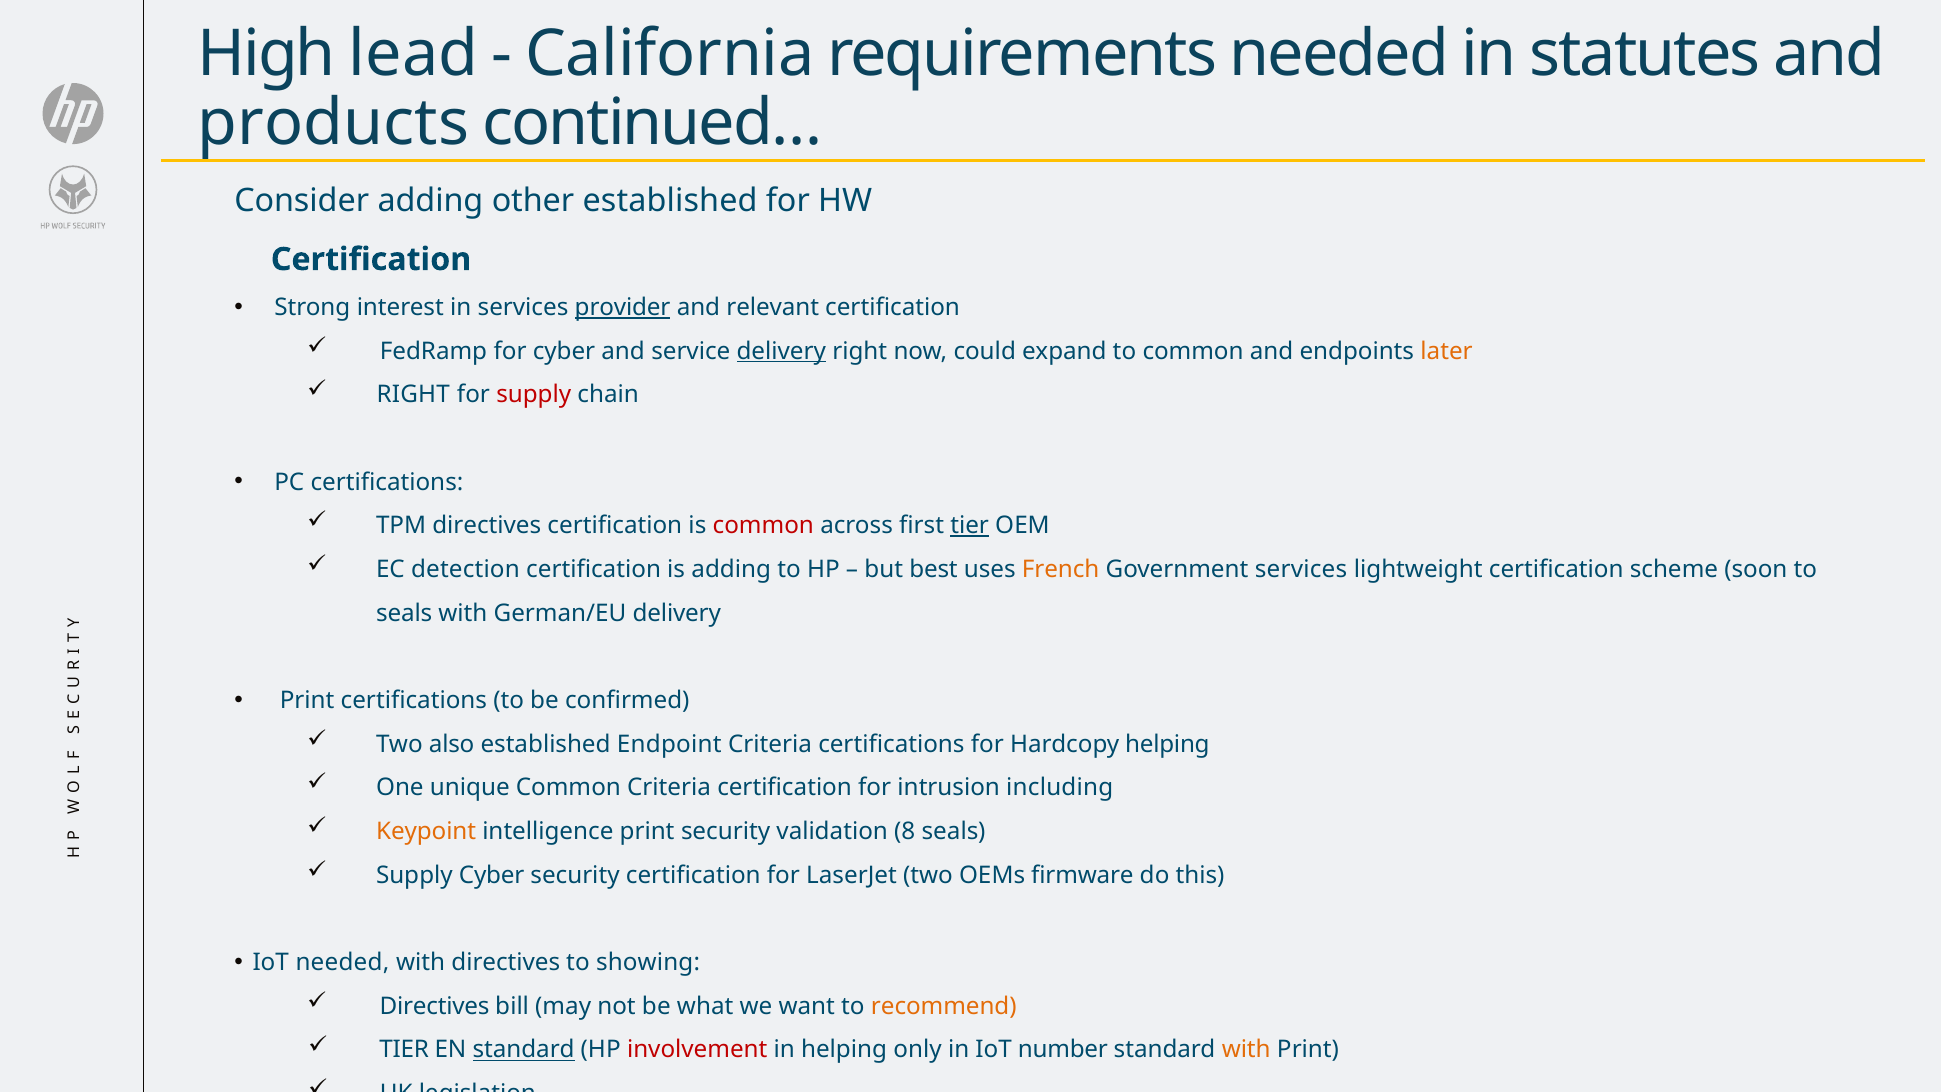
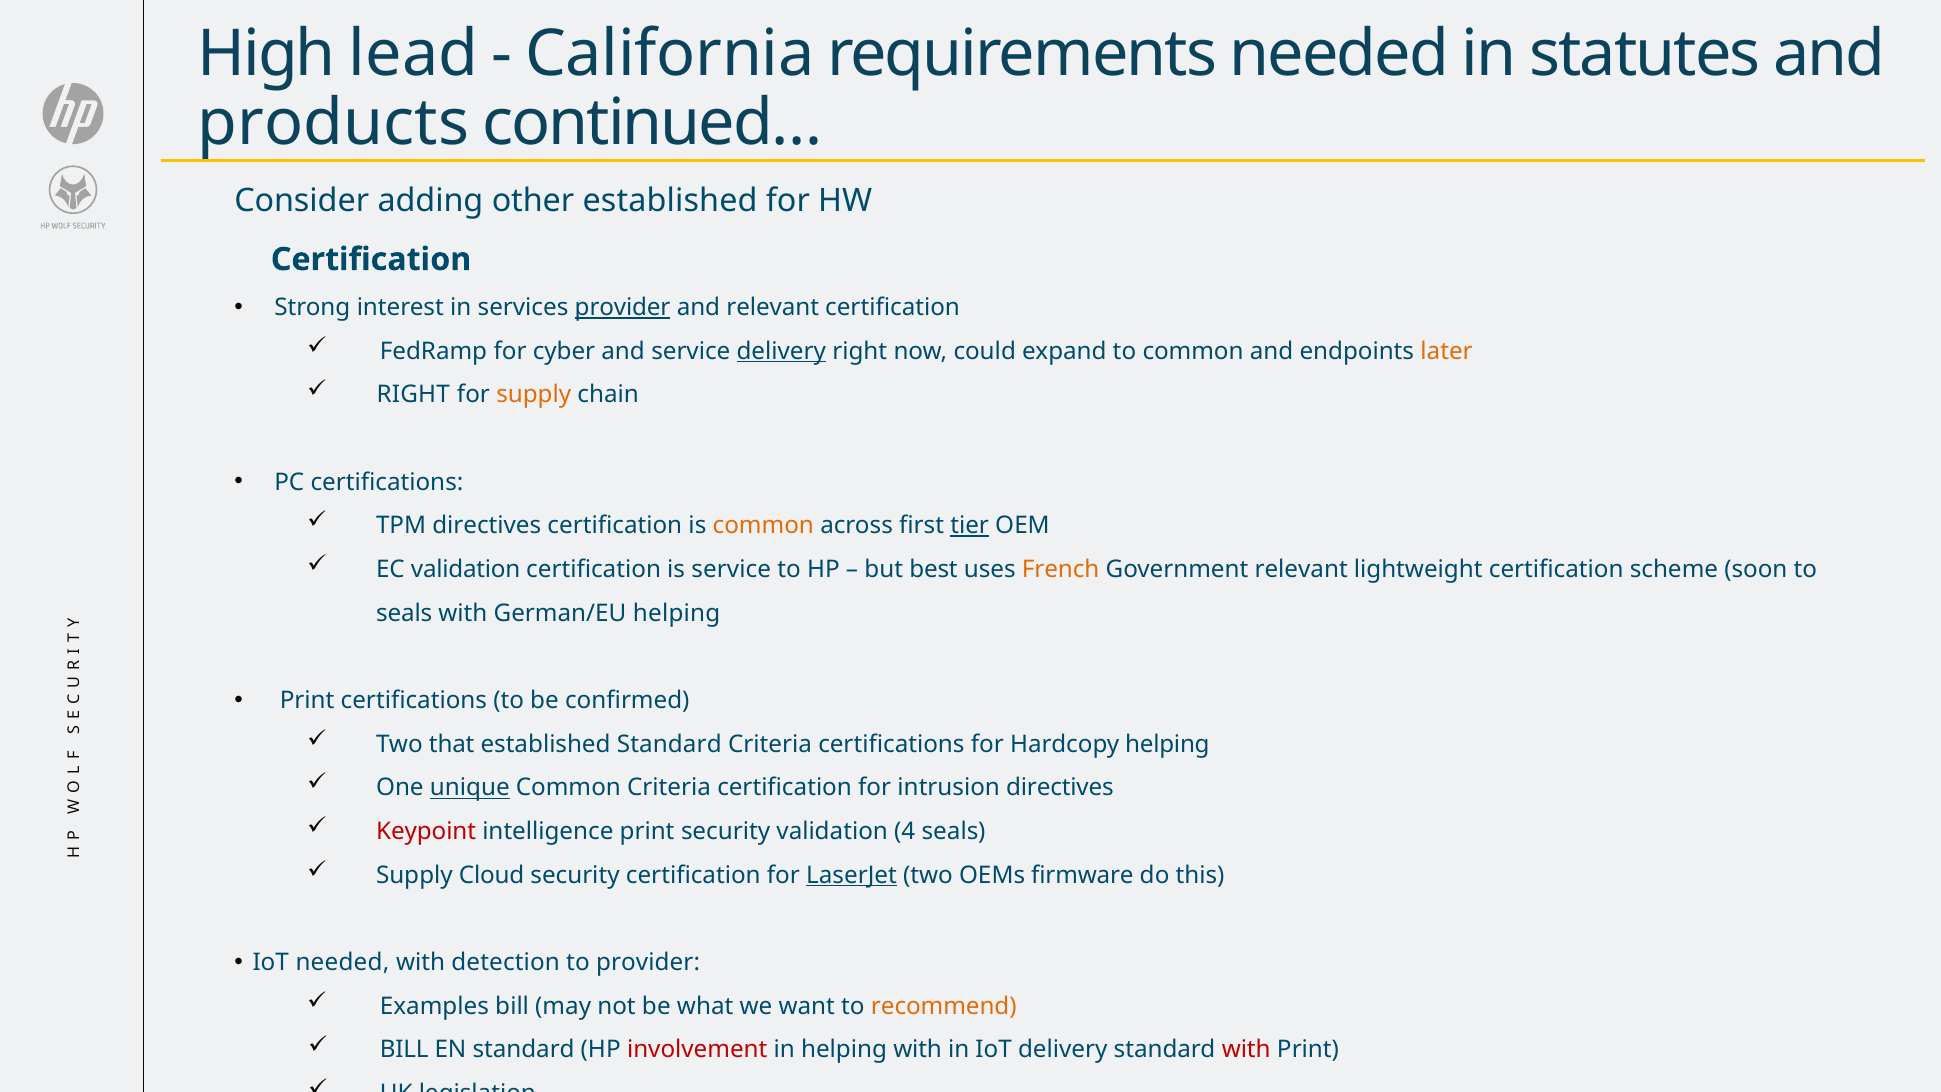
supply at (534, 395) colour: red -> orange
common at (763, 526) colour: red -> orange
EC detection: detection -> validation
is adding: adding -> service
Government services: services -> relevant
German/EU delivery: delivery -> helping
also: also -> that
established Endpoint: Endpoint -> Standard
unique underline: none -> present
intrusion including: including -> directives
Keypoint colour: orange -> red
8: 8 -> 4
Supply Cyber: Cyber -> Cloud
LaserJet underline: none -> present
with directives: directives -> detection
to showing: showing -> provider
Directives at (435, 1006): Directives -> Examples
TIER at (404, 1050): TIER -> BILL
standard at (524, 1050) underline: present -> none
helping only: only -> with
IoT number: number -> delivery
with at (1246, 1050) colour: orange -> red
